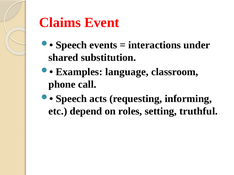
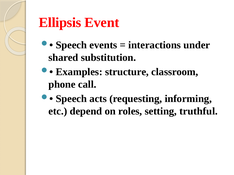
Claims: Claims -> Ellipsis
language: language -> structure
